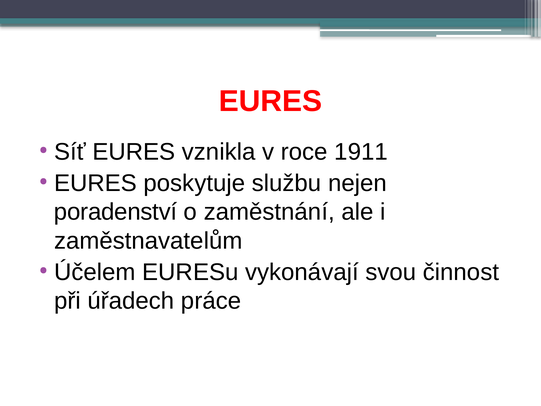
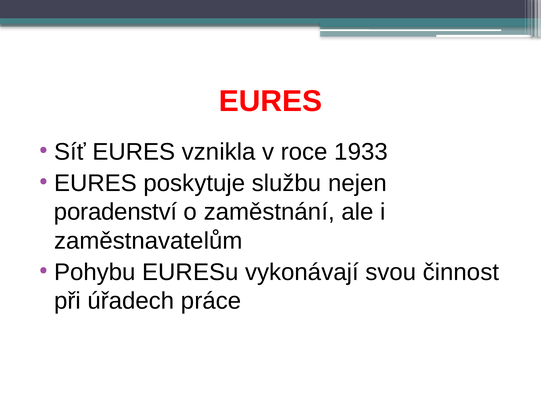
1911: 1911 -> 1933
Účelem: Účelem -> Pohybu
